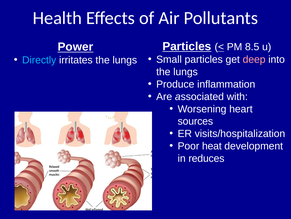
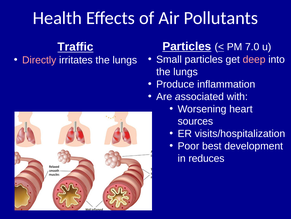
8.5: 8.5 -> 7.0
Power: Power -> Traffic
Directly colour: light blue -> pink
heat: heat -> best
